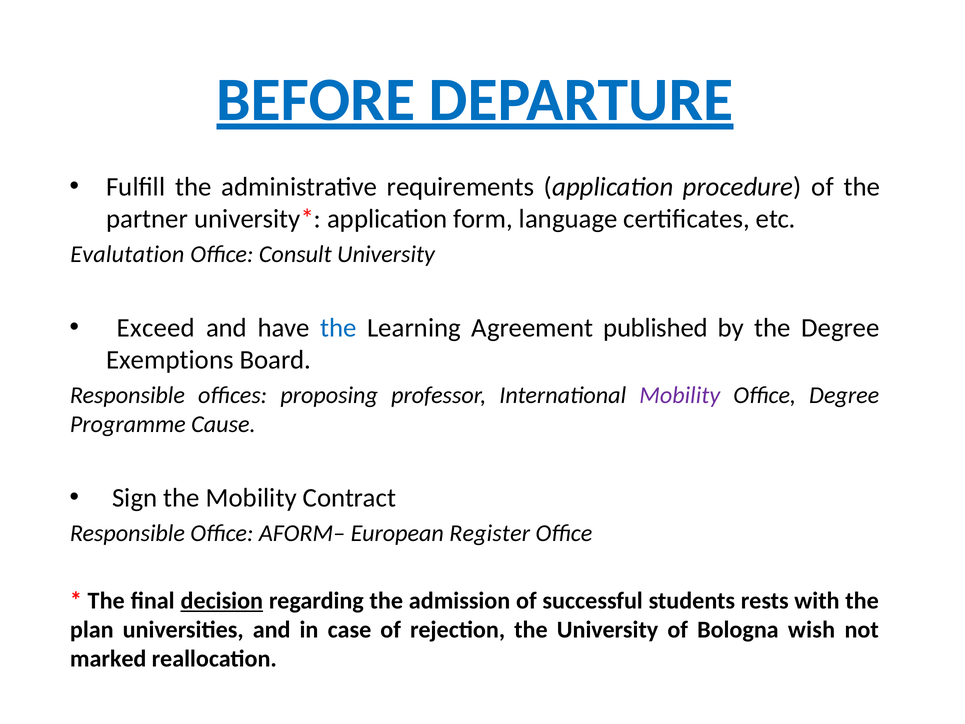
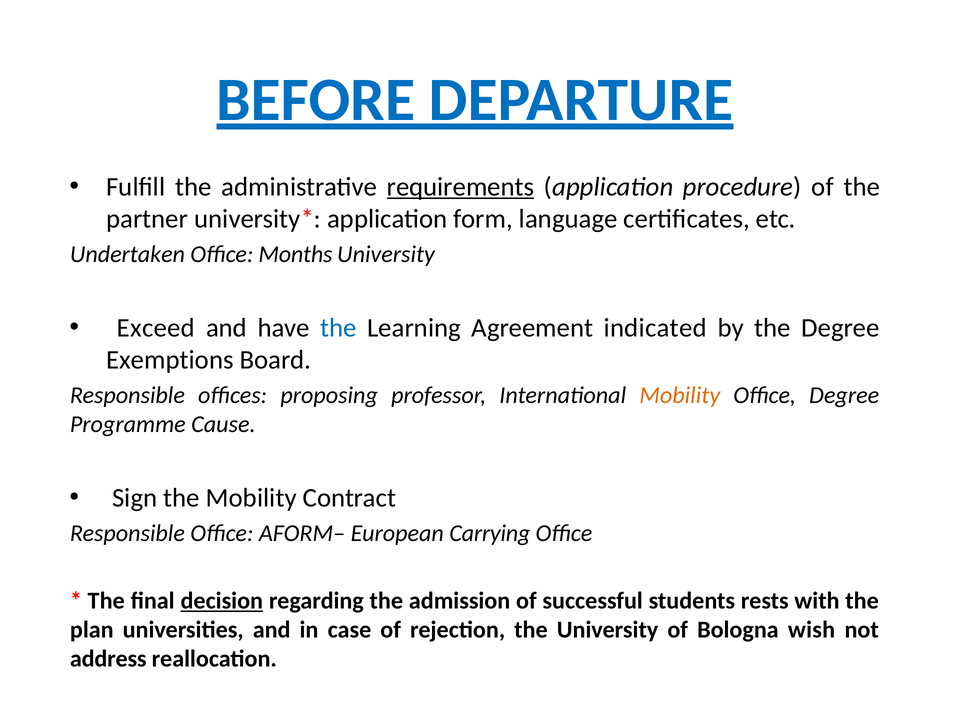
requirements underline: none -> present
Evalutation: Evalutation -> Undertaken
Consult: Consult -> Months
published: published -> indicated
Mobility at (680, 395) colour: purple -> orange
Register: Register -> Carrying
marked: marked -> address
